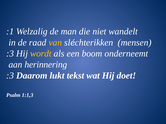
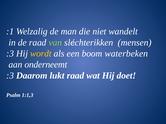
van colour: yellow -> light green
onderneemt: onderneemt -> waterbeken
herinnering: herinnering -> onderneemt
lukt tekst: tekst -> raad
